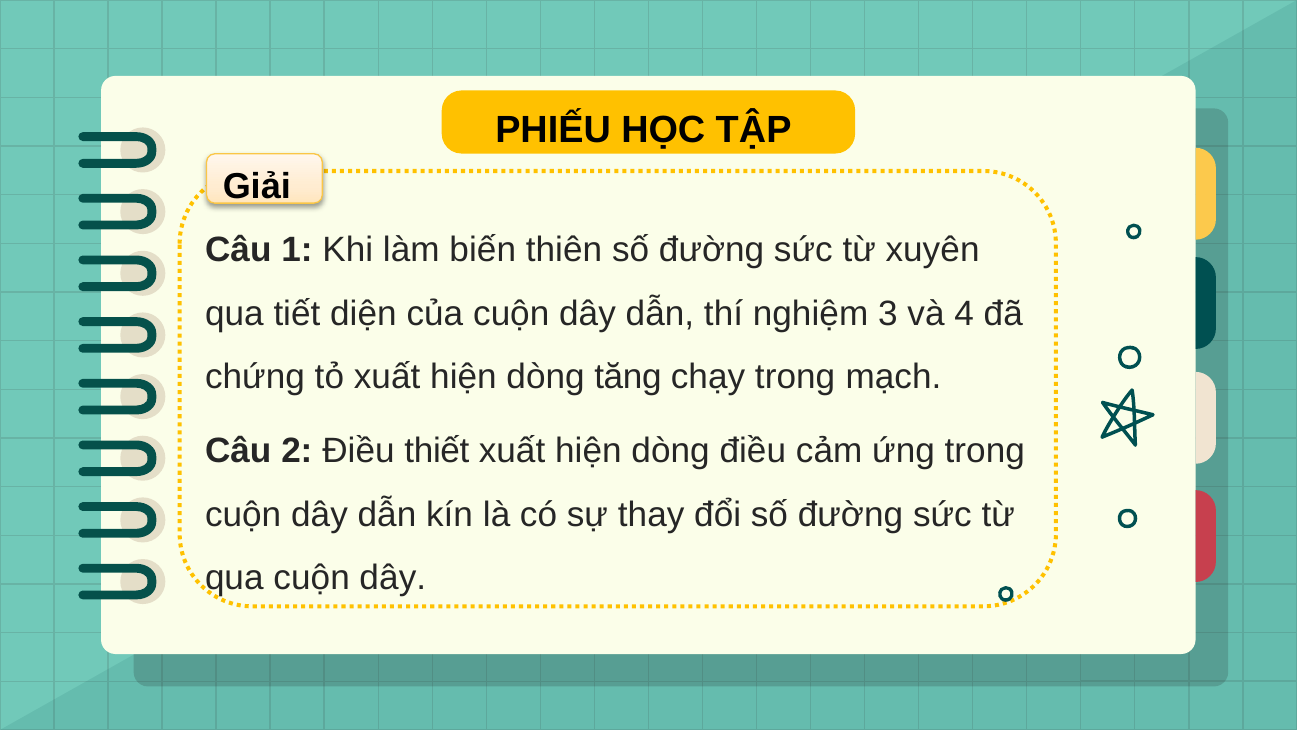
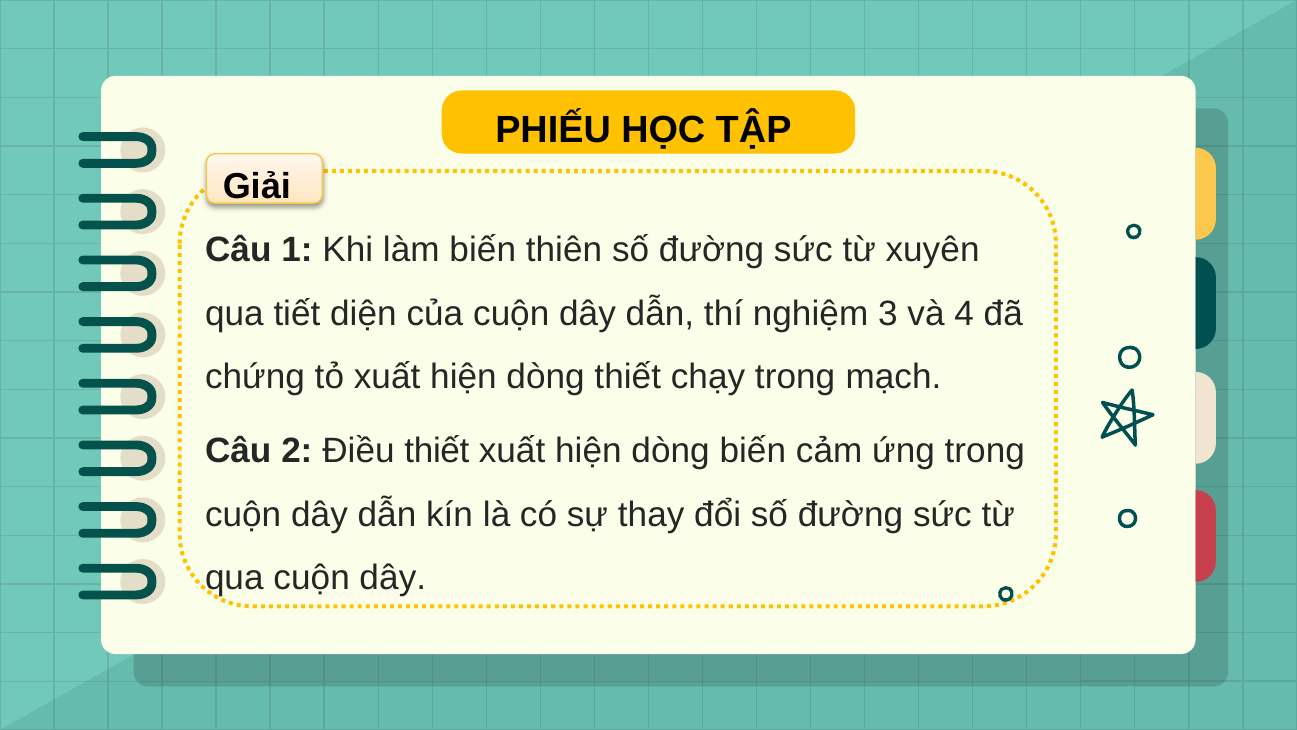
dòng tăng: tăng -> thiết
dòng điều: điều -> biến
